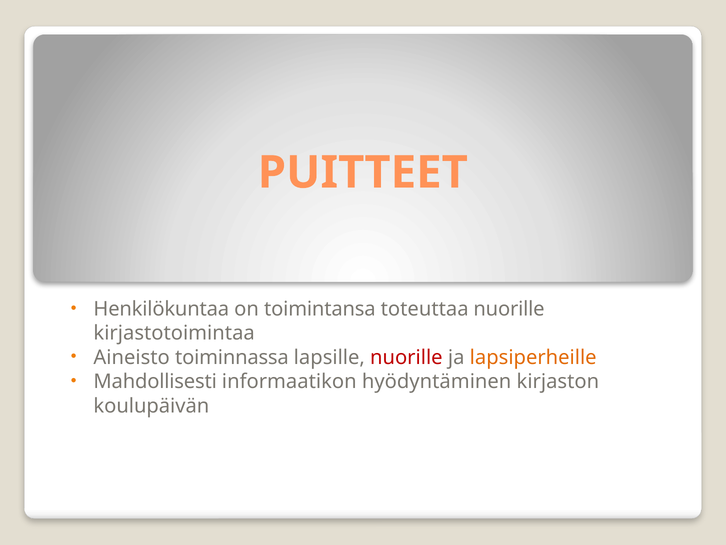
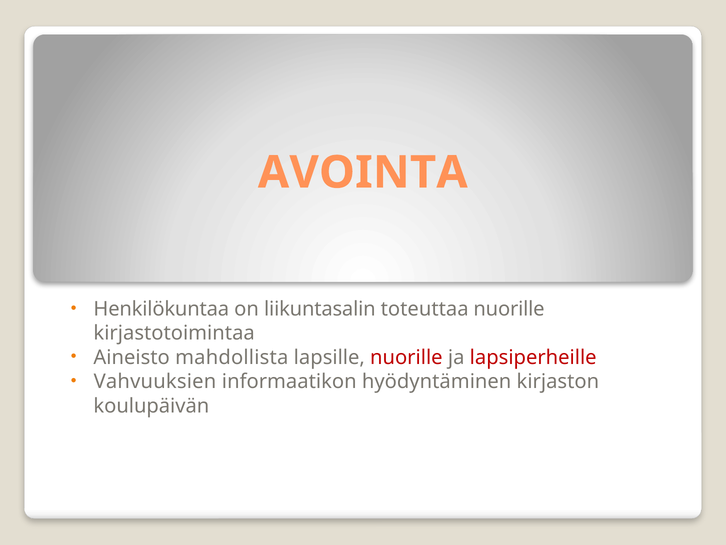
PUITTEET: PUITTEET -> AVOINTA
toimintansa: toimintansa -> liikuntasalin
toiminnassa: toiminnassa -> mahdollista
lapsiperheille colour: orange -> red
Mahdollisesti: Mahdollisesti -> Vahvuuksien
